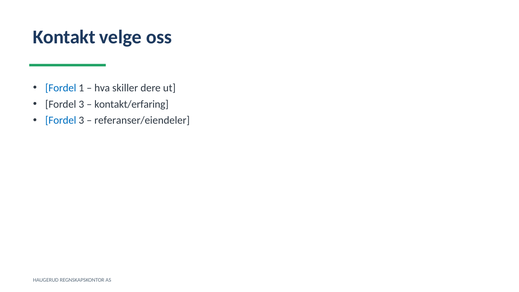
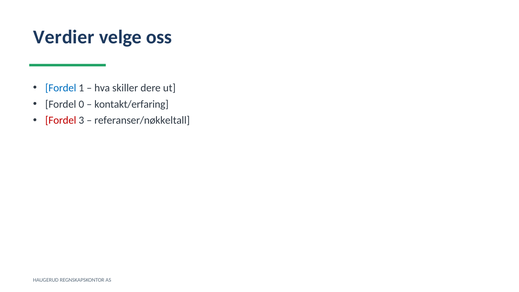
Kontakt: Kontakt -> Verdier
3 at (81, 104): 3 -> 0
Fordel at (61, 120) colour: blue -> red
referanser/eiendeler: referanser/eiendeler -> referanser/nøkkeltall
